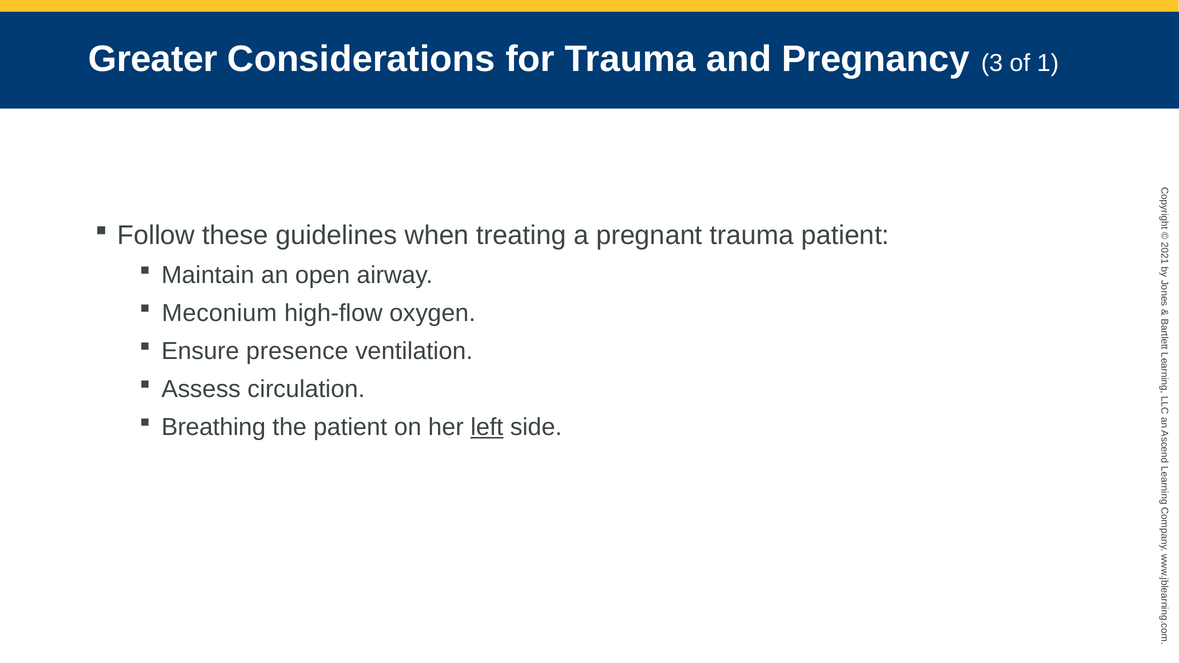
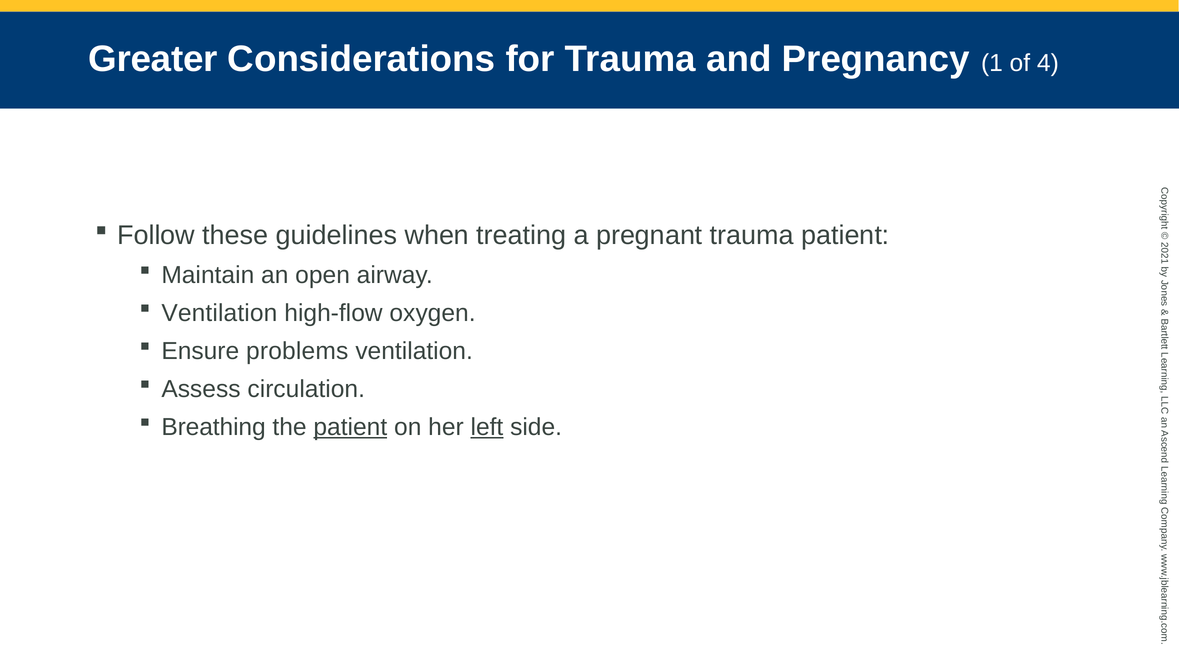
Pregnancy 3: 3 -> 1
of 1: 1 -> 4
Meconium at (219, 313): Meconium -> Ventilation
presence: presence -> problems
patient at (350, 427) underline: none -> present
